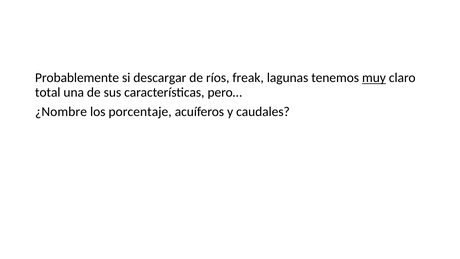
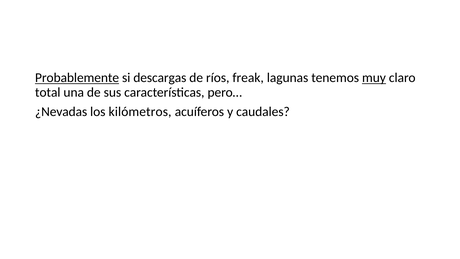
Probablemente underline: none -> present
descargar: descargar -> descargas
¿Nombre: ¿Nombre -> ¿Nevadas
porcentaje: porcentaje -> kilómetros
